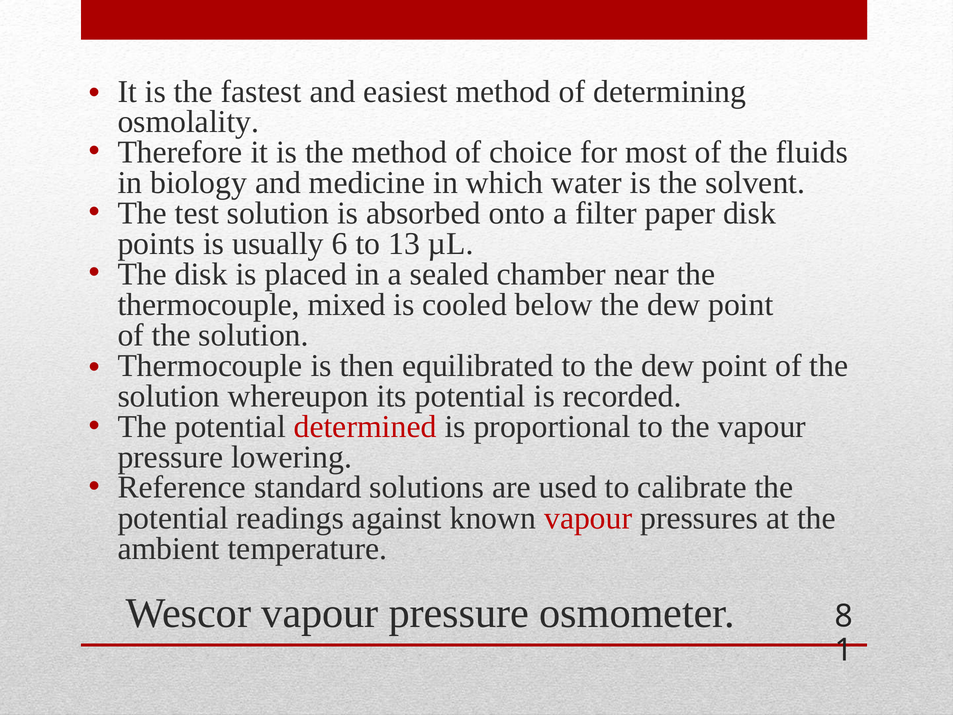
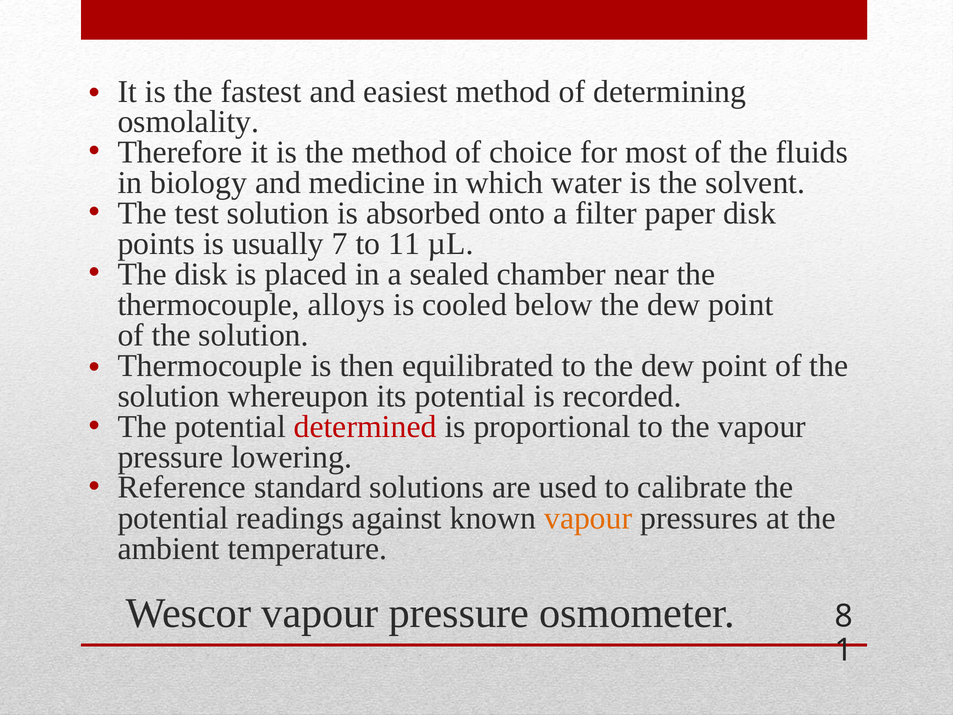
6: 6 -> 7
13: 13 -> 11
mixed: mixed -> alloys
vapour at (588, 518) colour: red -> orange
